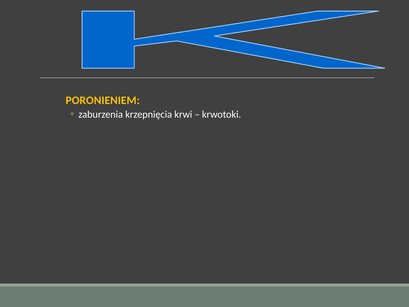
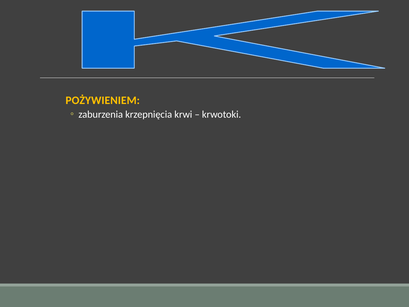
PORONIENIEM: PORONIENIEM -> POŻYWIENIEM
